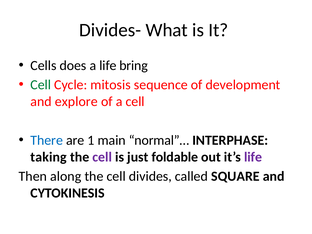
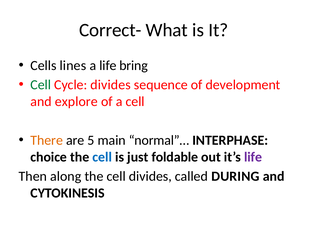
Divides-: Divides- -> Correct-
does: does -> lines
Cycle mitosis: mitosis -> divides
There colour: blue -> orange
1: 1 -> 5
taking: taking -> choice
cell at (102, 157) colour: purple -> blue
SQUARE: SQUARE -> DURING
